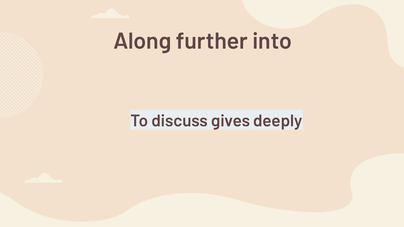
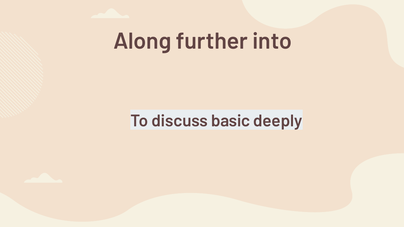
gives: gives -> basic
